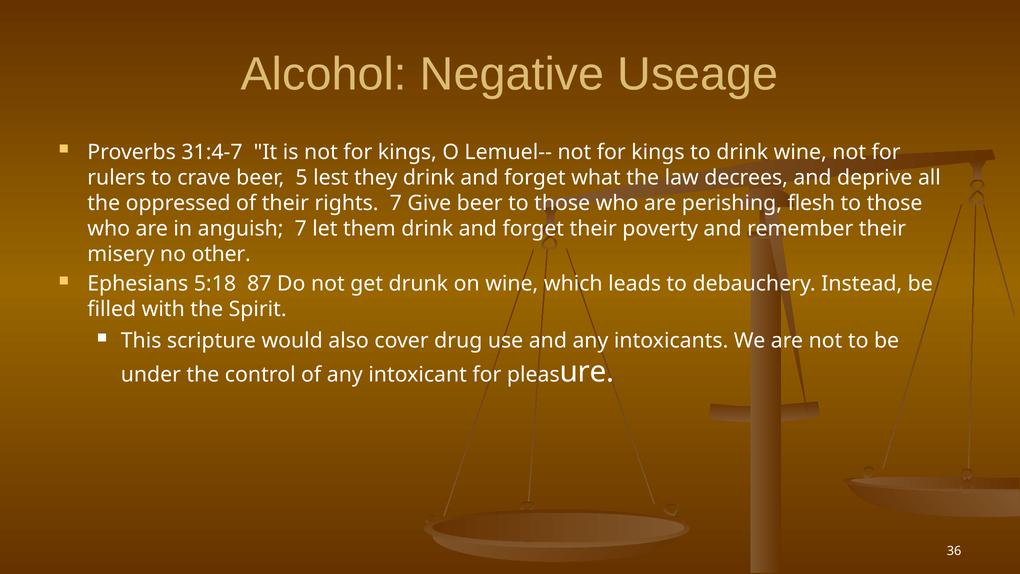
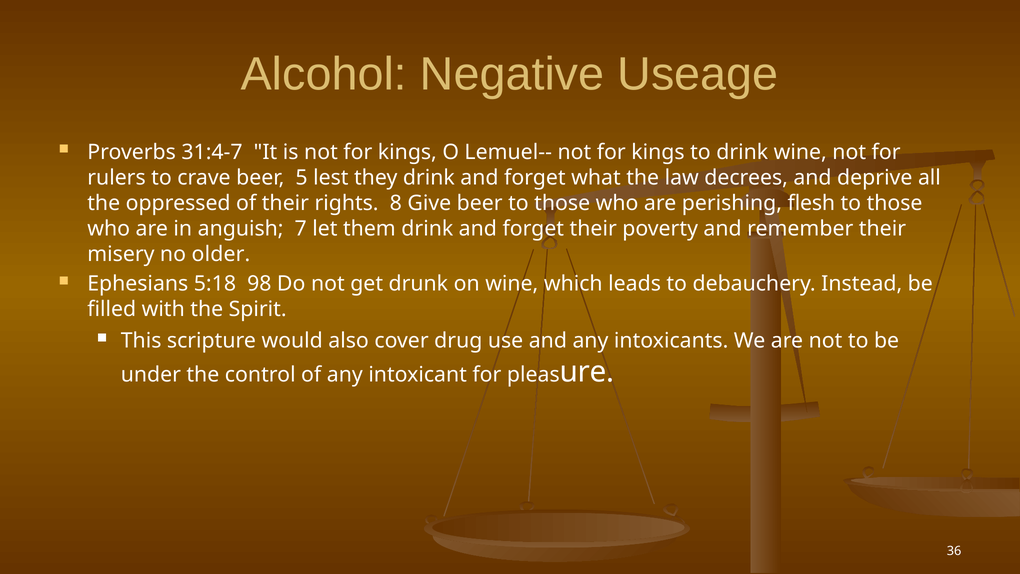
rights 7: 7 -> 8
other: other -> older
87: 87 -> 98
